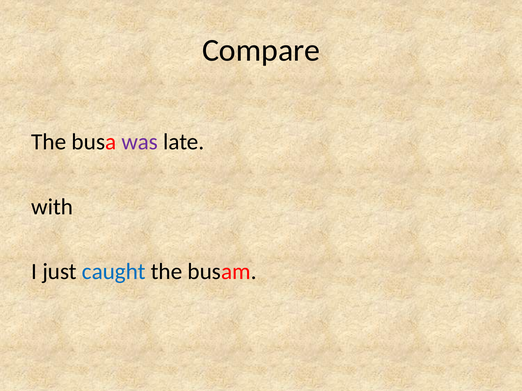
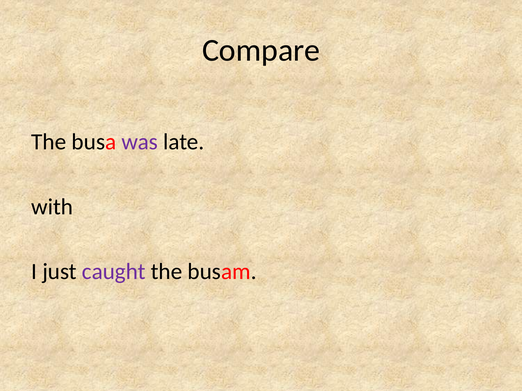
caught colour: blue -> purple
